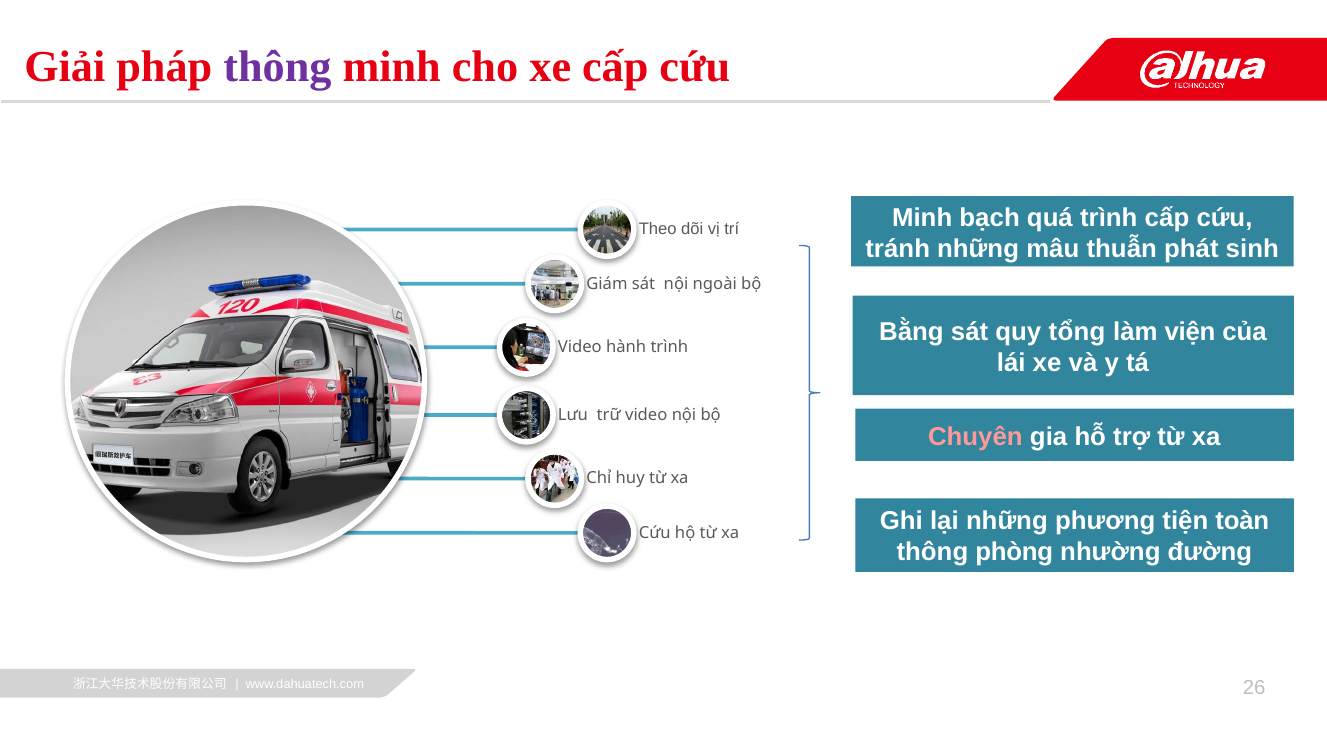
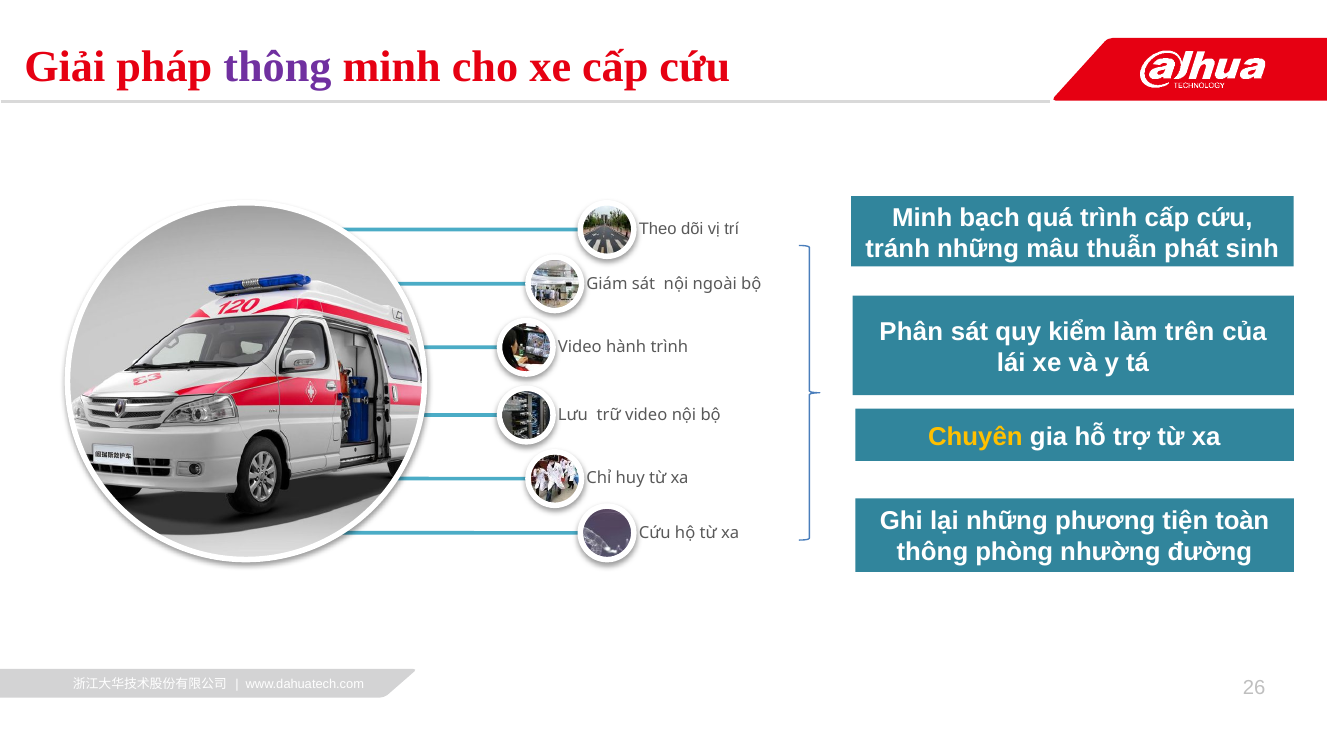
Bằng: Bằng -> Phân
tổng: tổng -> kiểm
viện: viện -> trên
Chuyên colour: pink -> yellow
